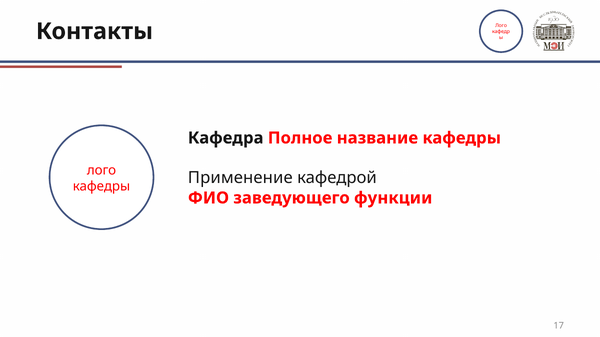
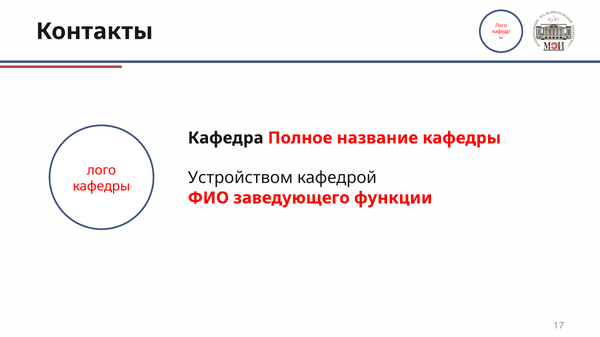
Применение: Применение -> Устройством
